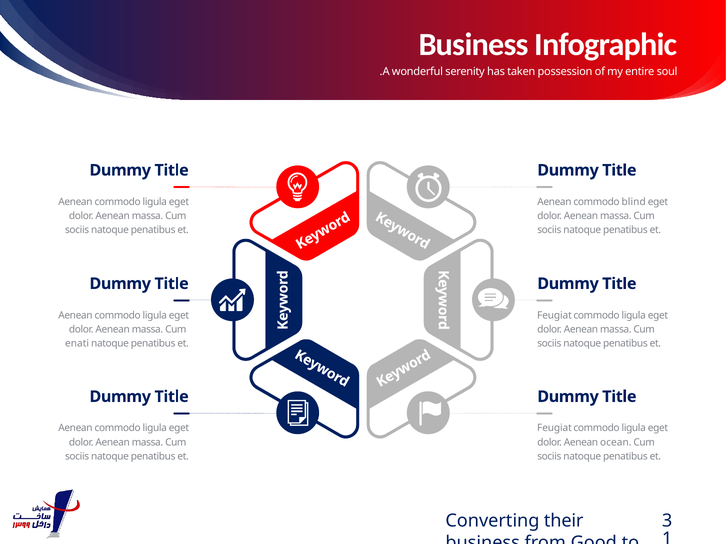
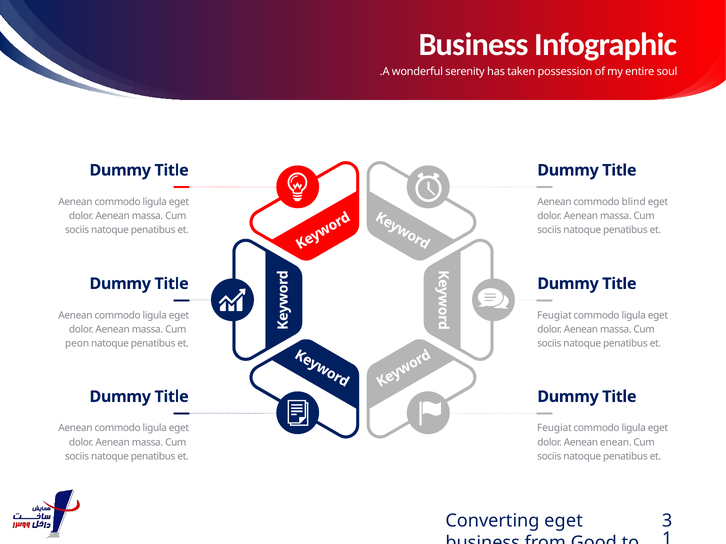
enati: enati -> peon
ocean: ocean -> enean
Converting their: their -> eget
